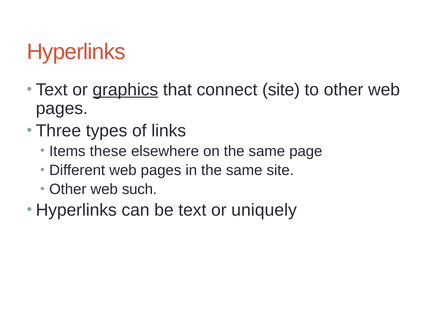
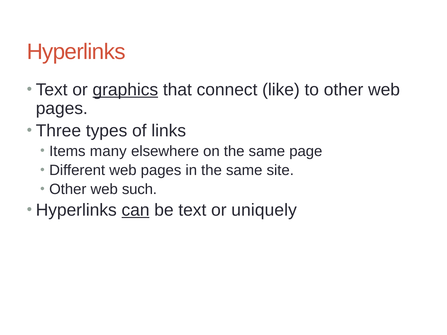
connect site: site -> like
these: these -> many
can underline: none -> present
